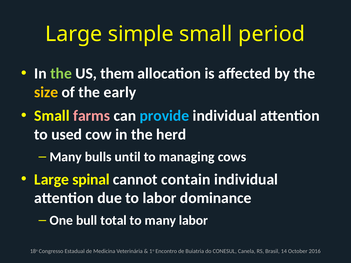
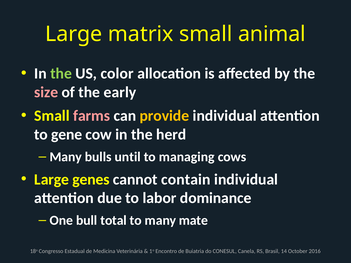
simple: simple -> matrix
period: period -> animal
them: them -> color
size colour: yellow -> pink
provide colour: light blue -> yellow
used: used -> gene
spinal: spinal -> genes
many labor: labor -> mate
